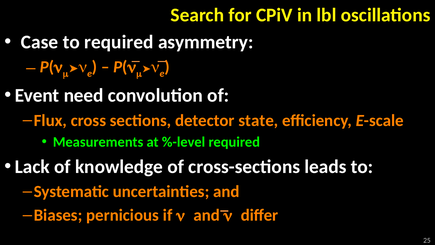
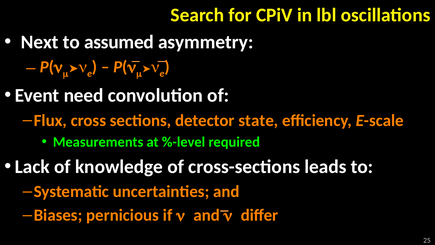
Case: Case -> Next
to required: required -> assumed
